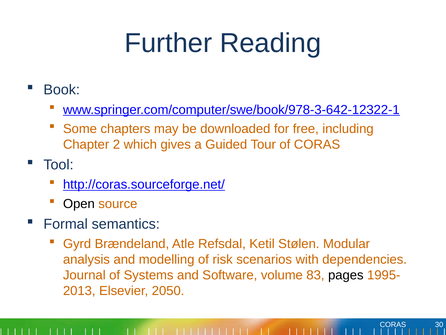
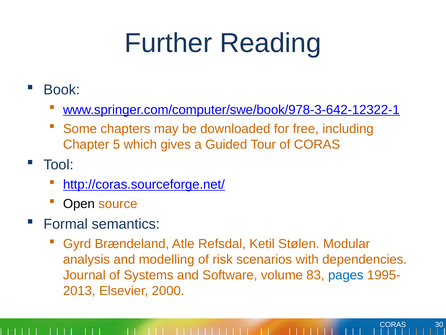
2: 2 -> 5
pages colour: black -> blue
2050: 2050 -> 2000
